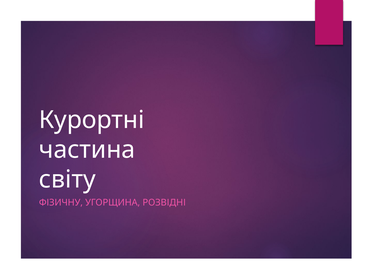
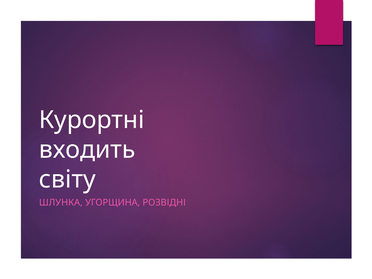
частина: частина -> входить
ФІЗИЧНУ: ФІЗИЧНУ -> ШЛУНКА
